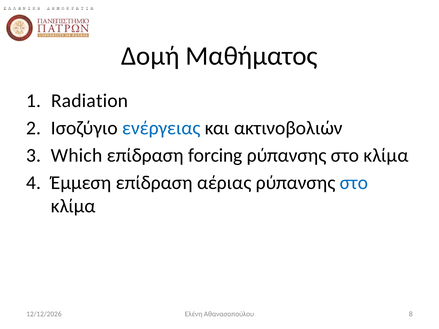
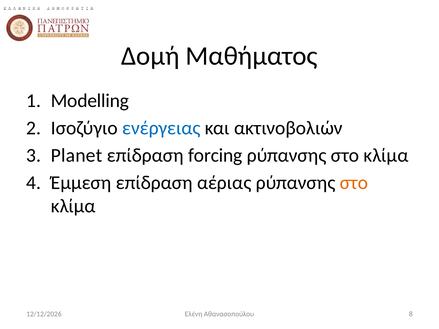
Radiation: Radiation -> Modelling
Which: Which -> Planet
στο at (354, 183) colour: blue -> orange
